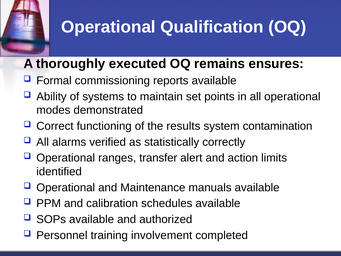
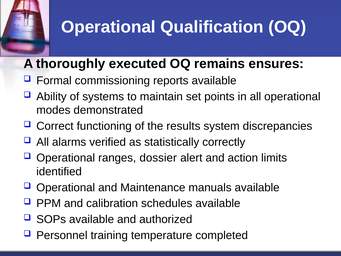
contamination: contamination -> discrepancies
transfer: transfer -> dossier
involvement: involvement -> temperature
